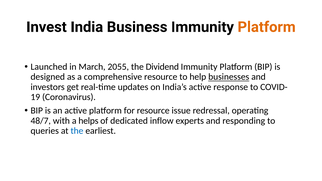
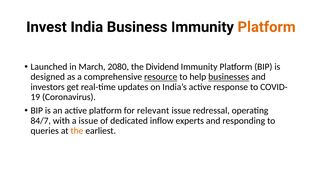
2055: 2055 -> 2080
resource at (161, 77) underline: none -> present
for resource: resource -> relevant
48/7: 48/7 -> 84/7
a helps: helps -> issue
the at (77, 131) colour: blue -> orange
